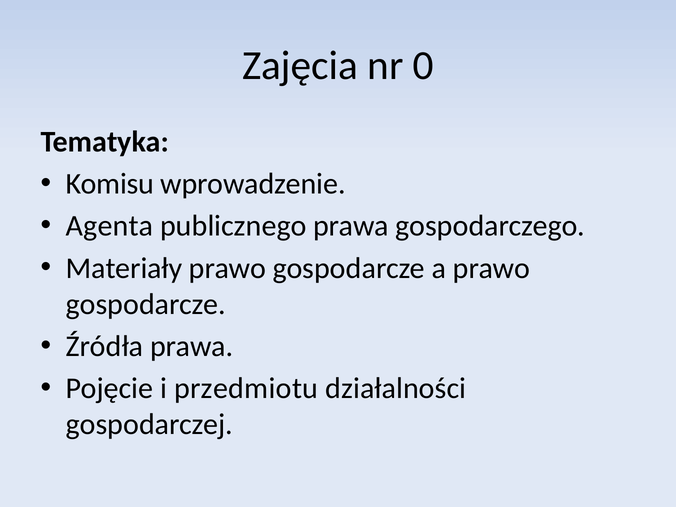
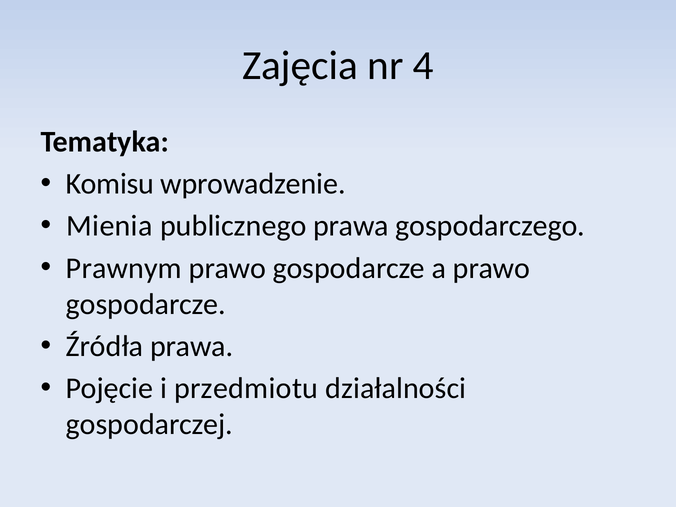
0: 0 -> 4
Agenta: Agenta -> Mienia
Materiały: Materiały -> Prawnym
